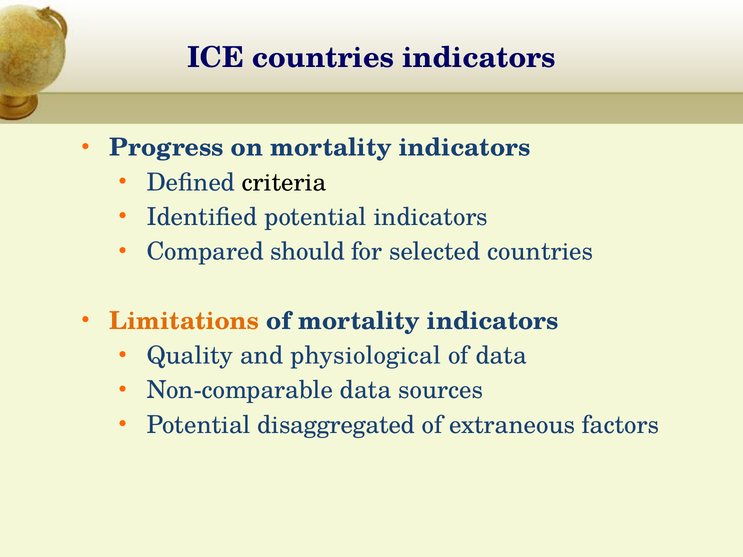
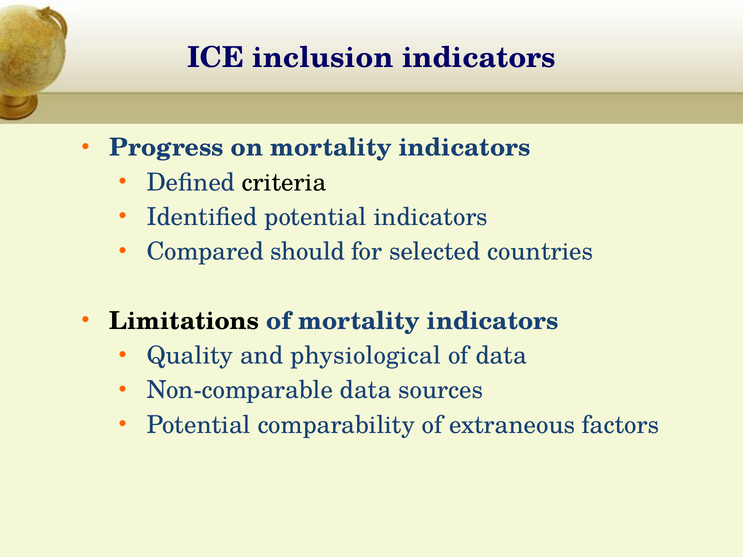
ICE countries: countries -> inclusion
Limitations colour: orange -> black
disaggregated: disaggregated -> comparability
